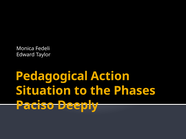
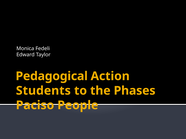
Situation: Situation -> Students
Deeply: Deeply -> People
